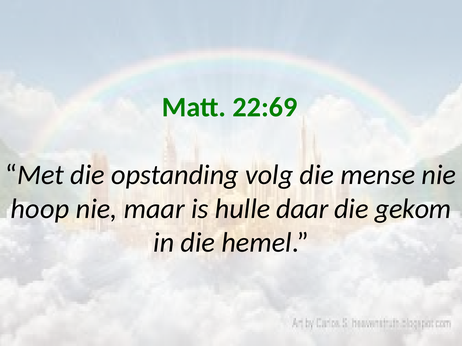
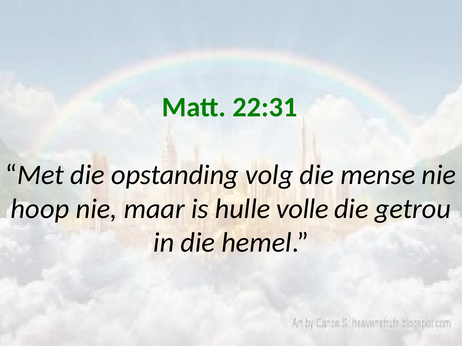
22:69: 22:69 -> 22:31
daar: daar -> volle
gekom: gekom -> getrou
